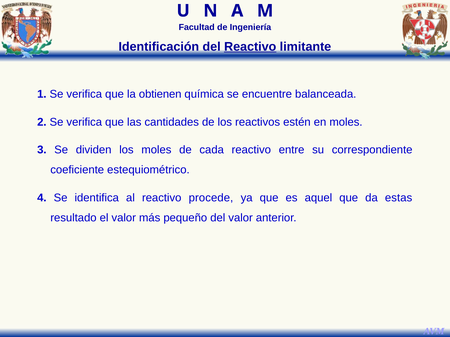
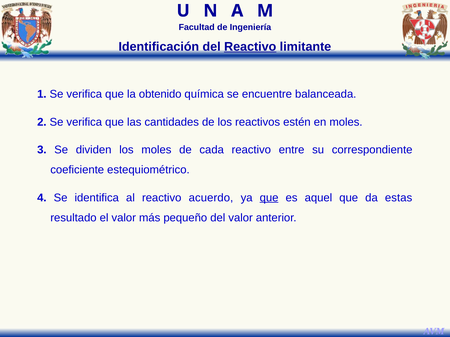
obtienen: obtienen -> obtenido
procede: procede -> acuerdo
que at (269, 198) underline: none -> present
